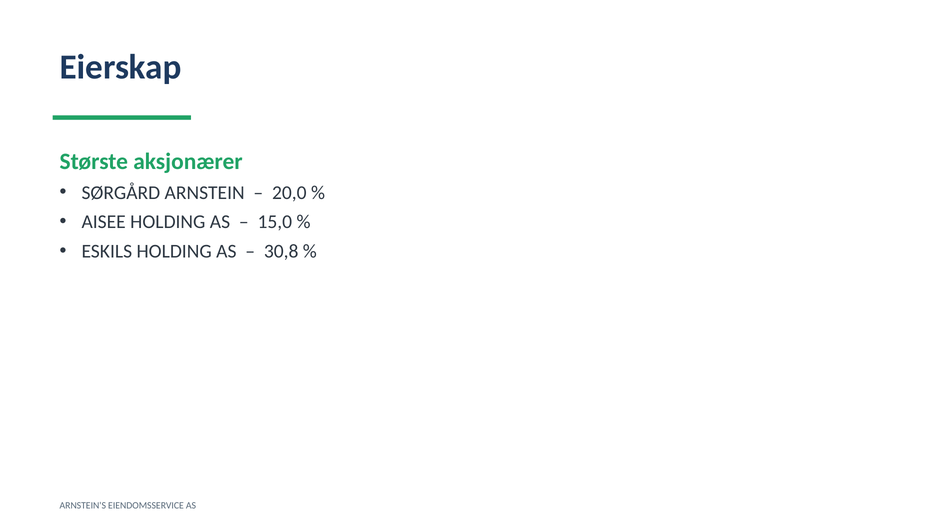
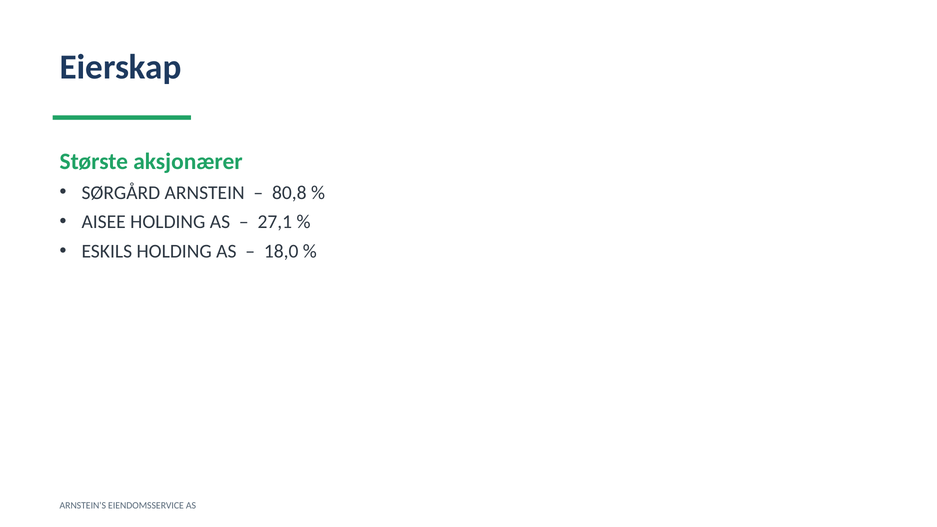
20,0: 20,0 -> 80,8
15,0: 15,0 -> 27,1
30,8: 30,8 -> 18,0
